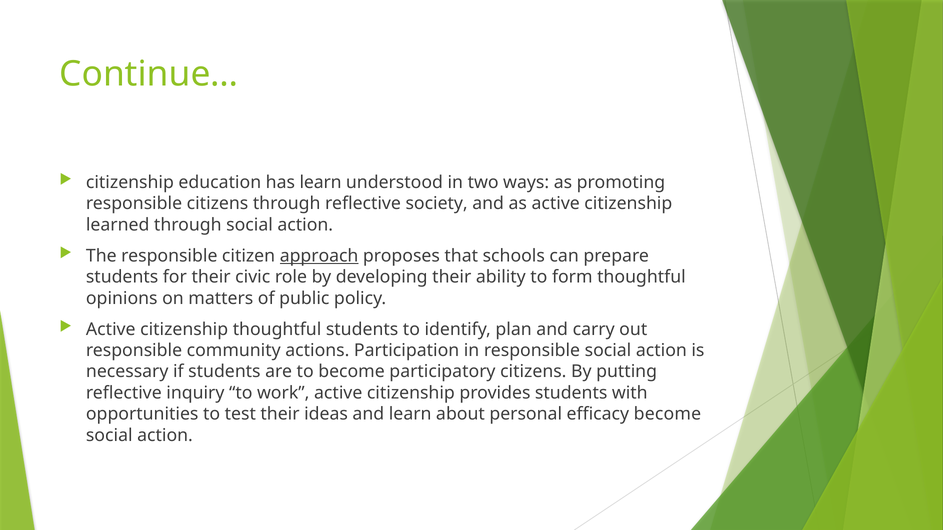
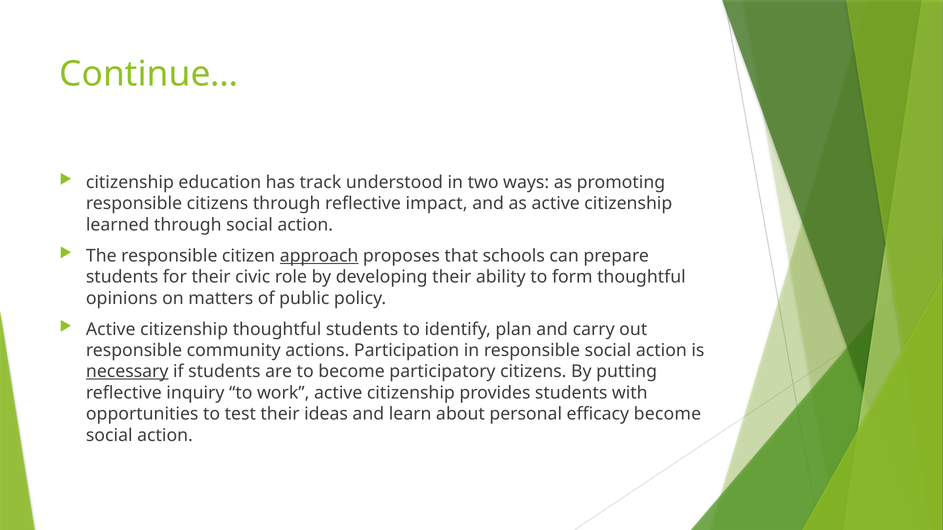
has learn: learn -> track
society: society -> impact
necessary underline: none -> present
